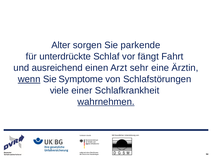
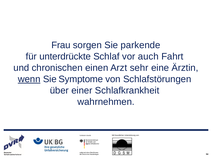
Alter: Alter -> Frau
fängt: fängt -> auch
ausreichend: ausreichend -> chronischen
viele: viele -> über
wahrnehmen underline: present -> none
